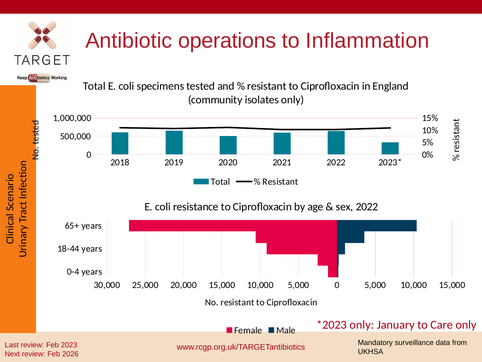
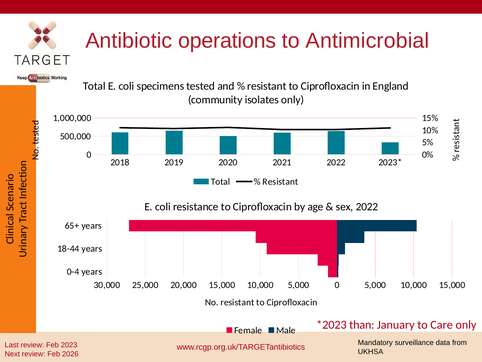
Inflammation: Inflammation -> Antimicrobial
only at (362, 324): only -> than
